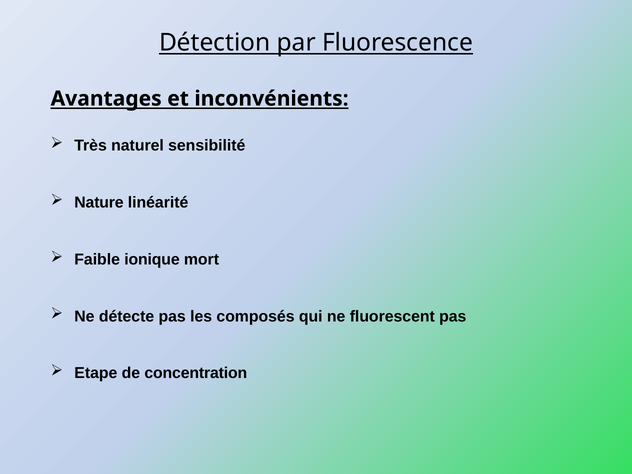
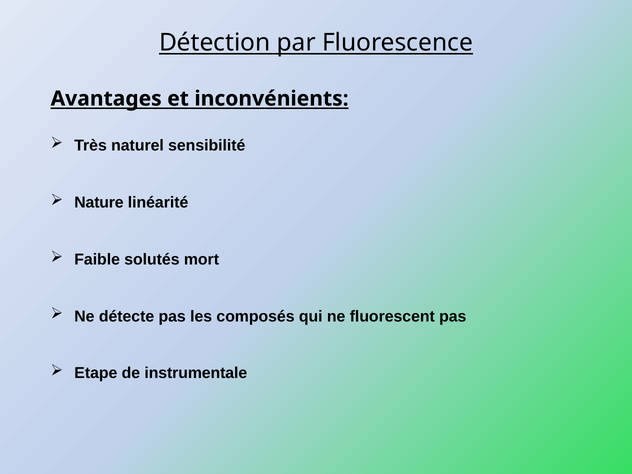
ionique: ionique -> solutés
concentration: concentration -> instrumentale
